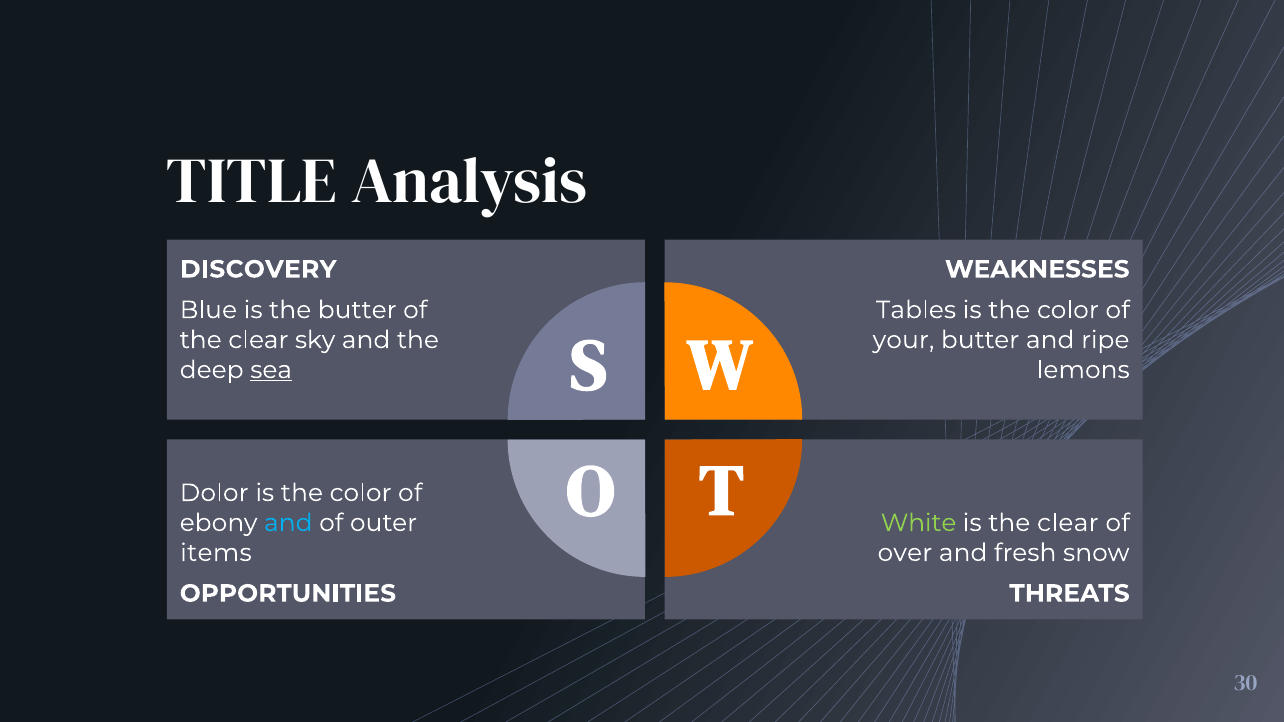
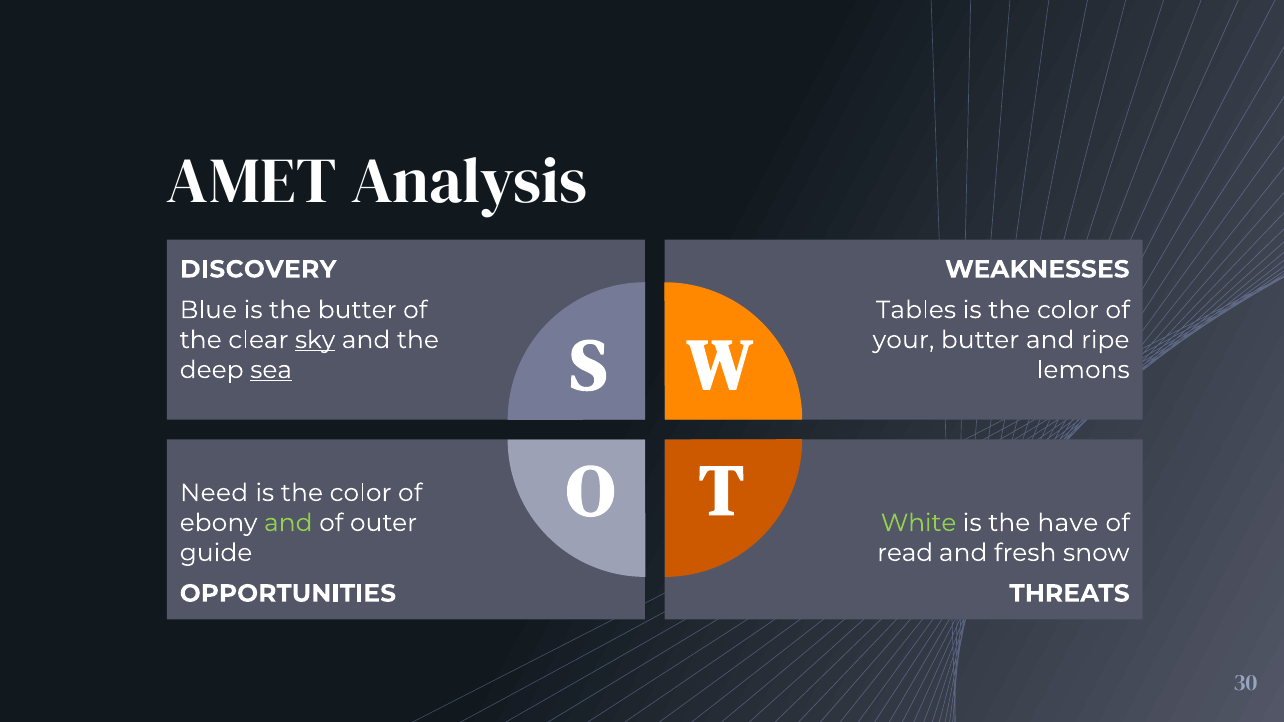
TITLE: TITLE -> AMET
sky underline: none -> present
Dolor: Dolor -> Need
and at (288, 523) colour: light blue -> light green
is the clear: clear -> have
items: items -> guide
over: over -> read
